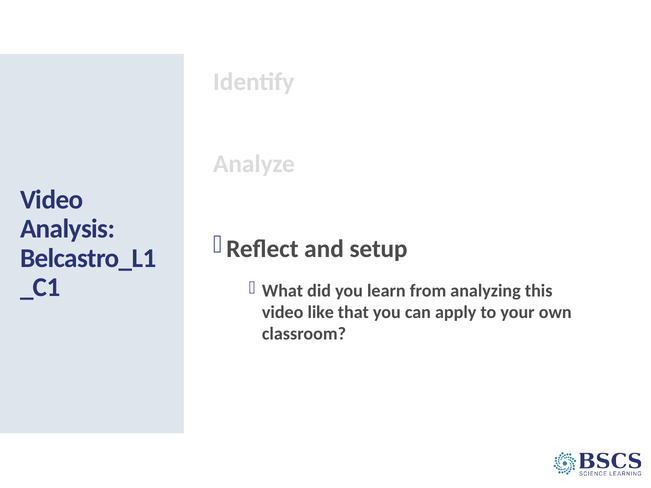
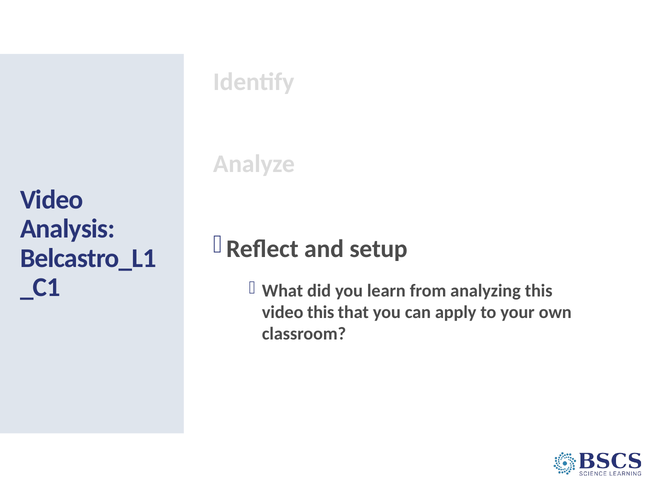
video like: like -> this
